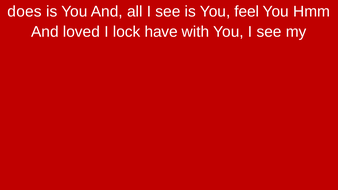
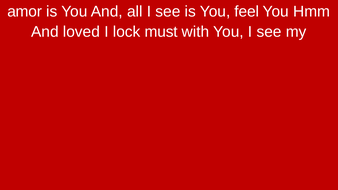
does: does -> amor
have: have -> must
